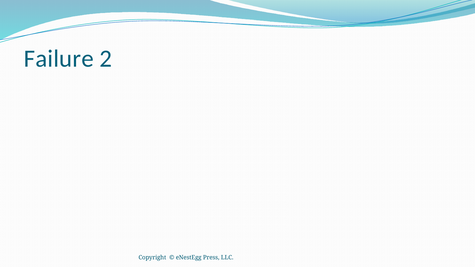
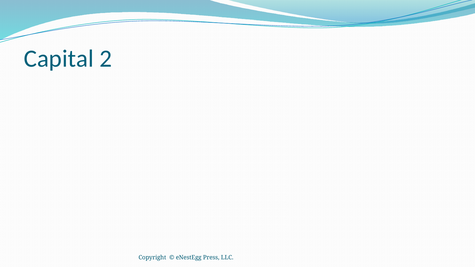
Failure: Failure -> Capital
